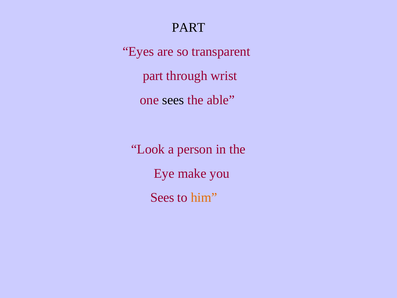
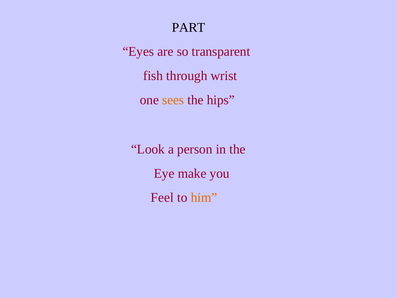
part at (153, 76): part -> fish
sees at (173, 100) colour: black -> orange
able: able -> hips
Sees at (162, 197): Sees -> Feel
